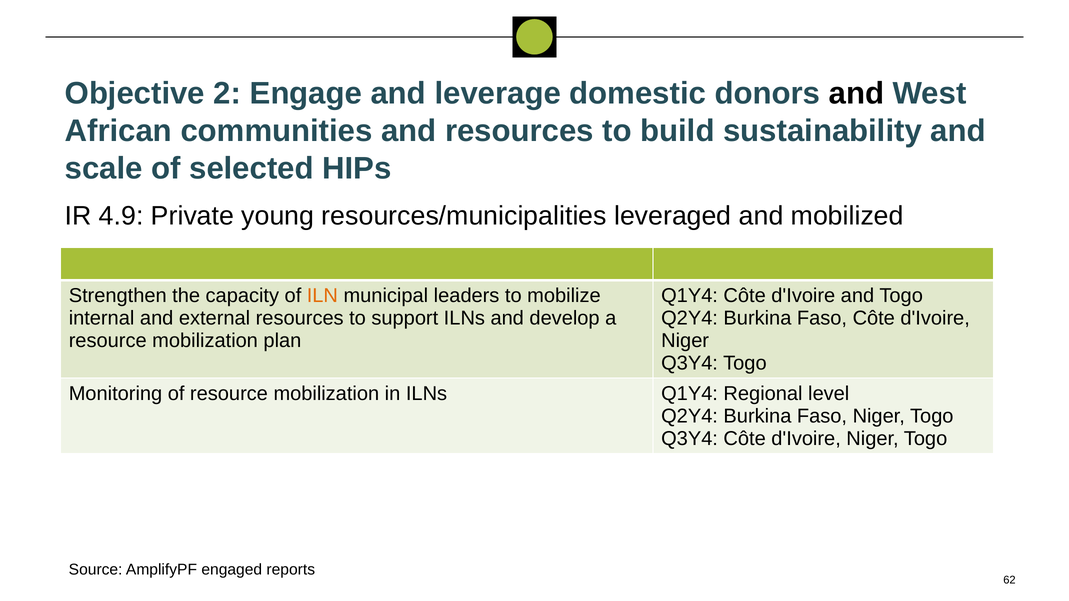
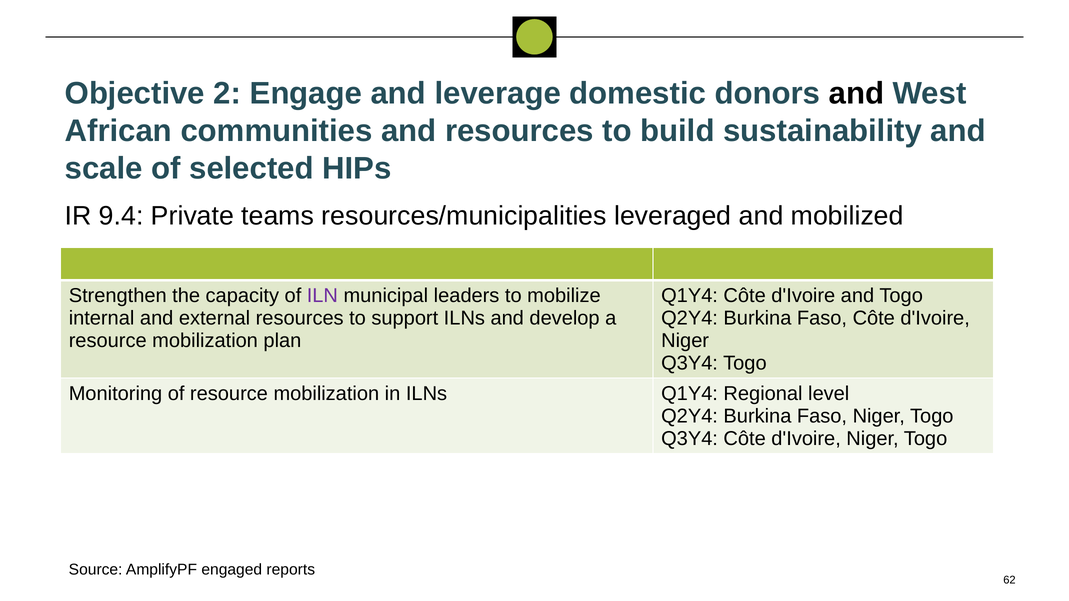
4.9: 4.9 -> 9.4
young: young -> teams
ILN colour: orange -> purple
